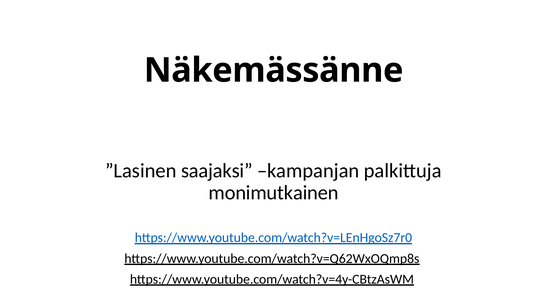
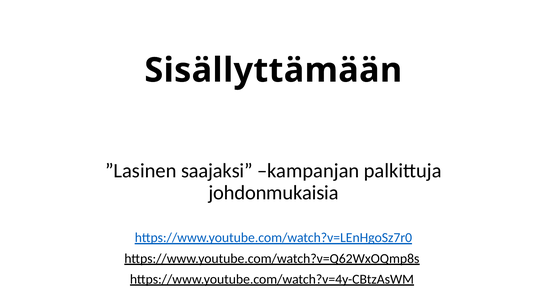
Näkemässänne: Näkemässänne -> Sisällyttämään
monimutkainen: monimutkainen -> johdonmukaisia
